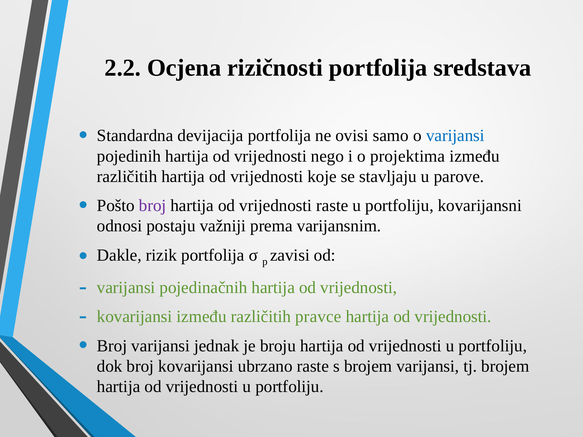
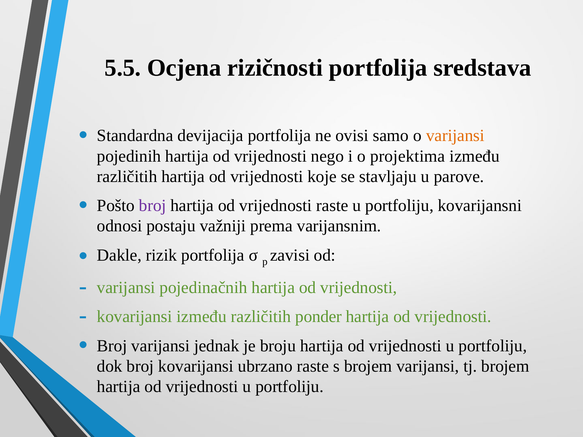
2.2: 2.2 -> 5.5
varijansi at (455, 136) colour: blue -> orange
pravce: pravce -> ponder
